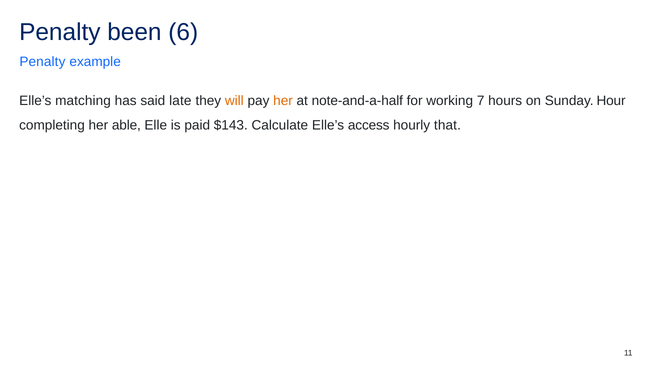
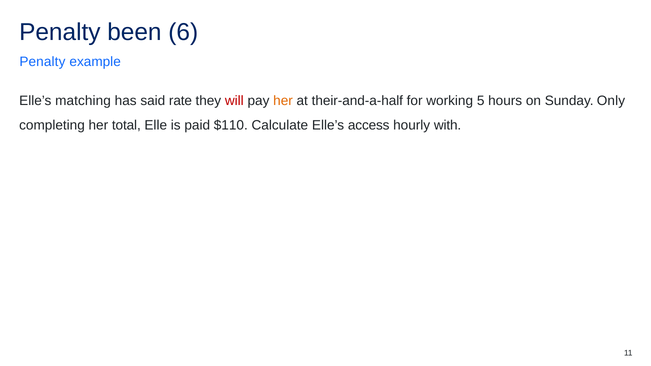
late: late -> rate
will colour: orange -> red
note-and-a-half: note-and-a-half -> their-and-a-half
7: 7 -> 5
Hour: Hour -> Only
able: able -> total
$143: $143 -> $110
that: that -> with
